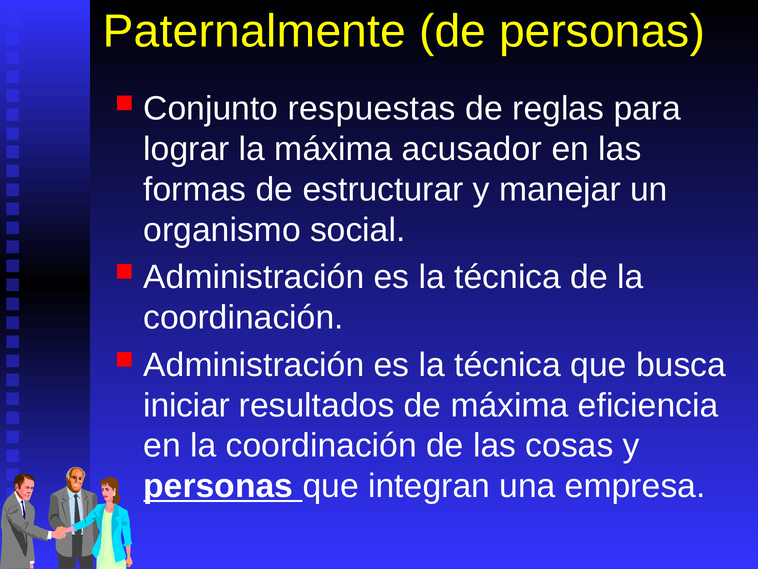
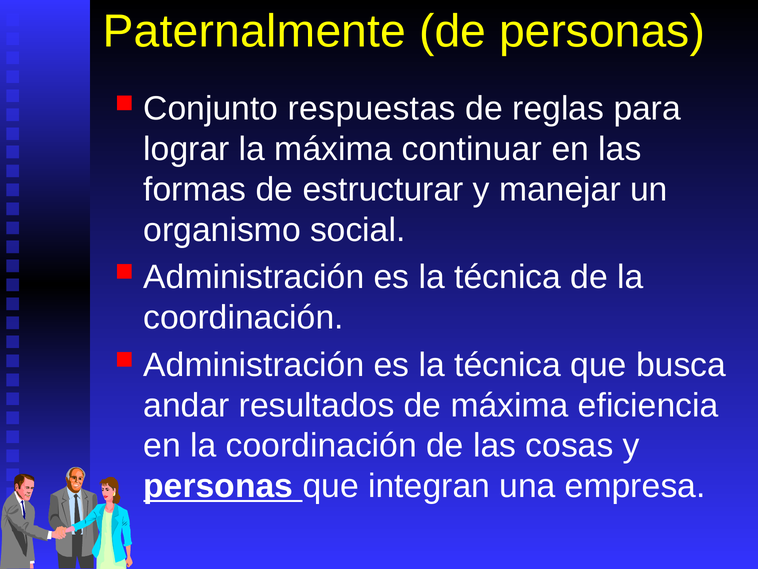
acusador: acusador -> continuar
iniciar: iniciar -> andar
